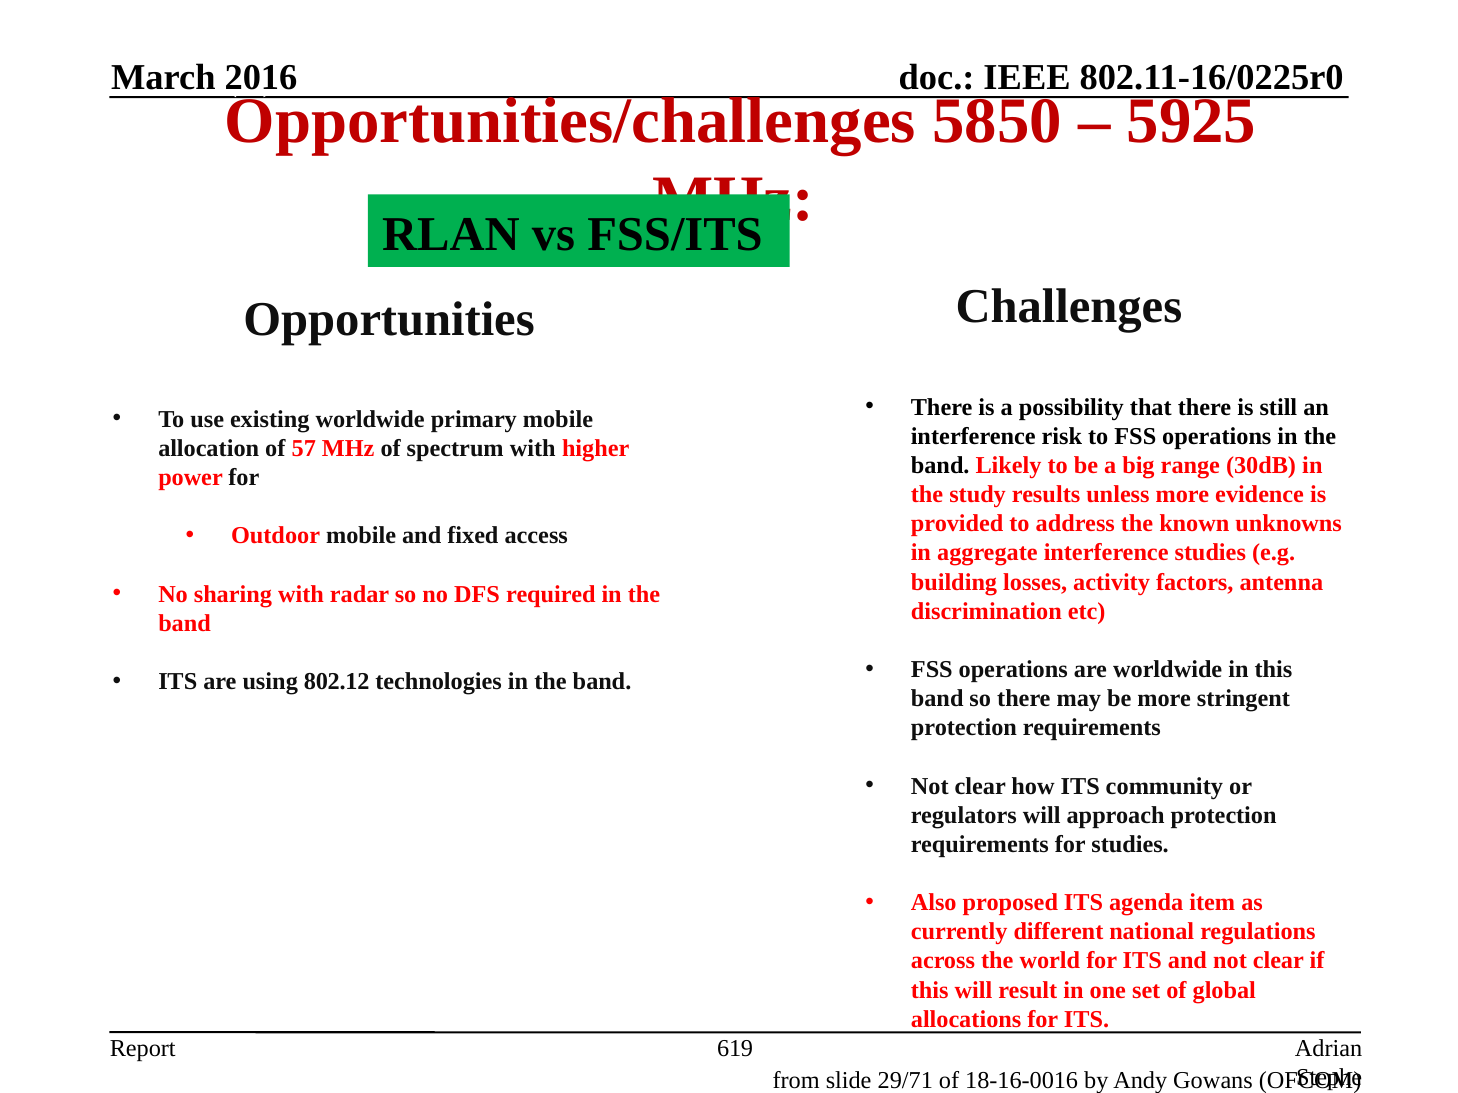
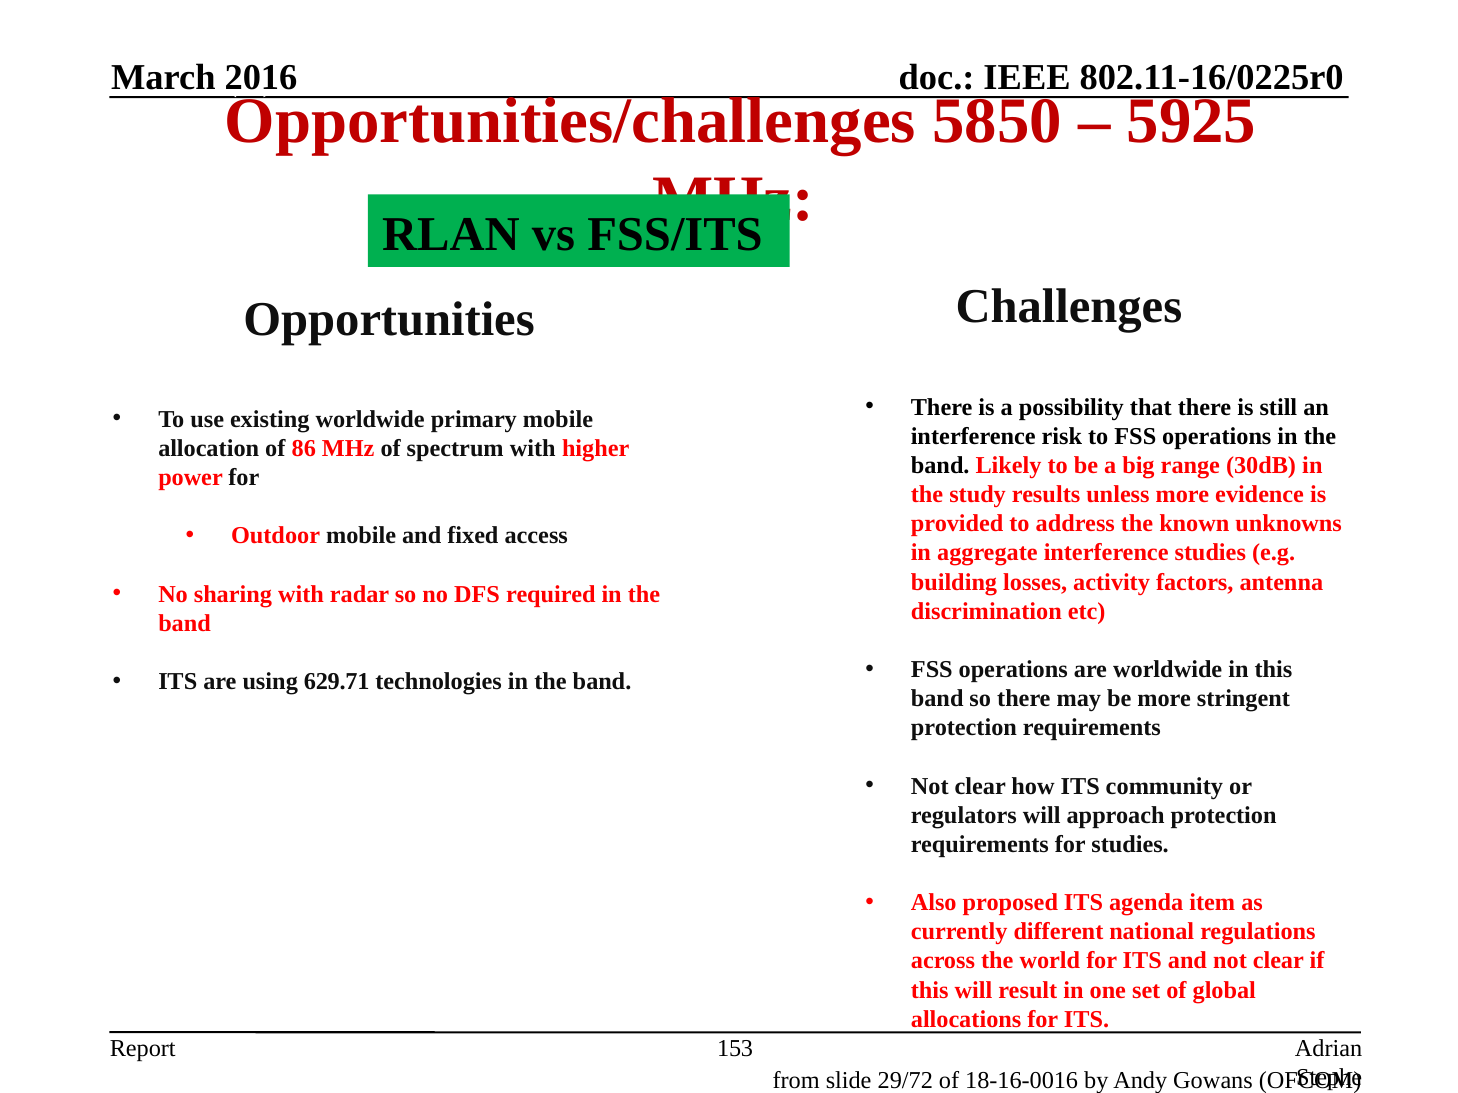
57: 57 -> 86
802.12: 802.12 -> 629.71
619: 619 -> 153
29/71: 29/71 -> 29/72
